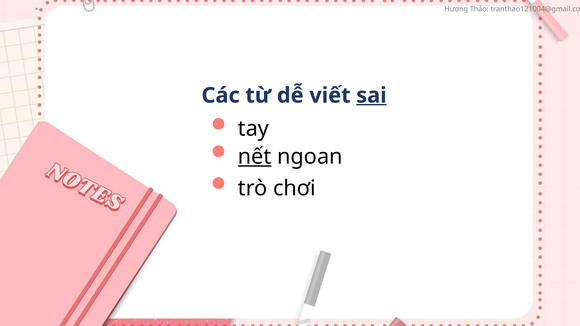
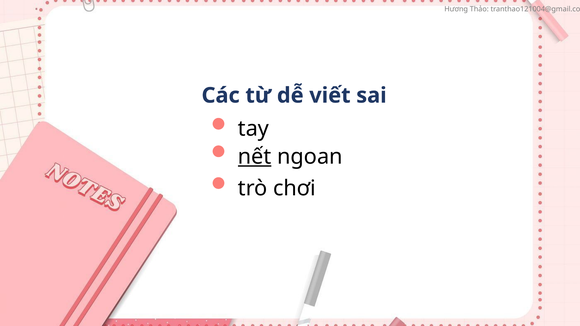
sai underline: present -> none
